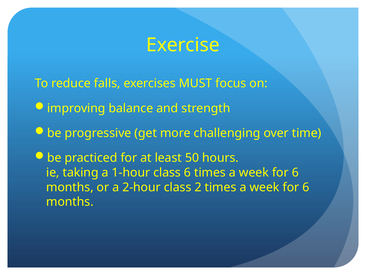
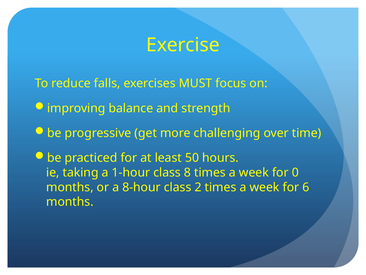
class 6: 6 -> 8
6 at (295, 172): 6 -> 0
2-hour: 2-hour -> 8-hour
